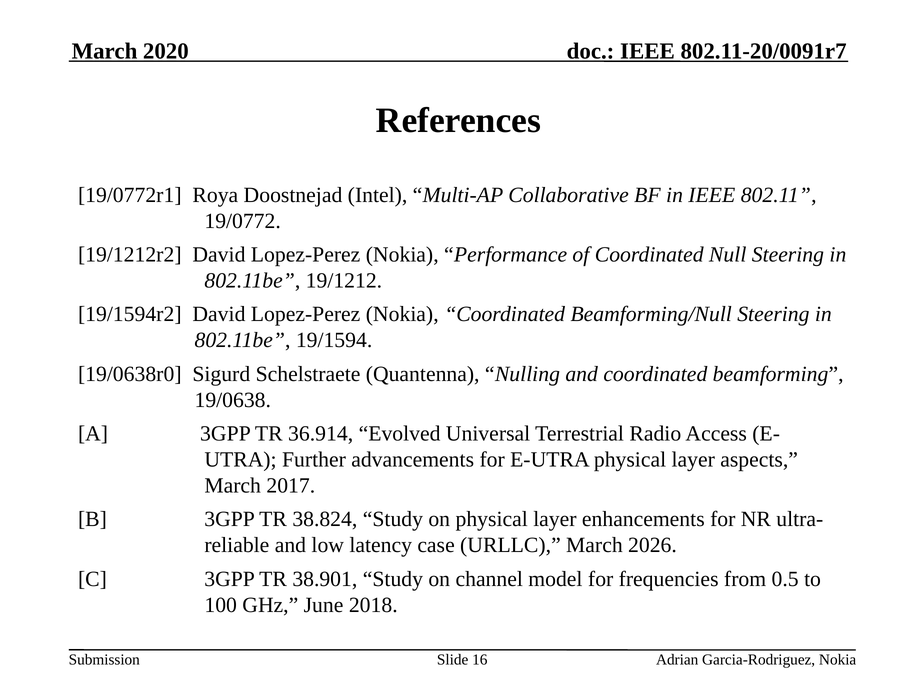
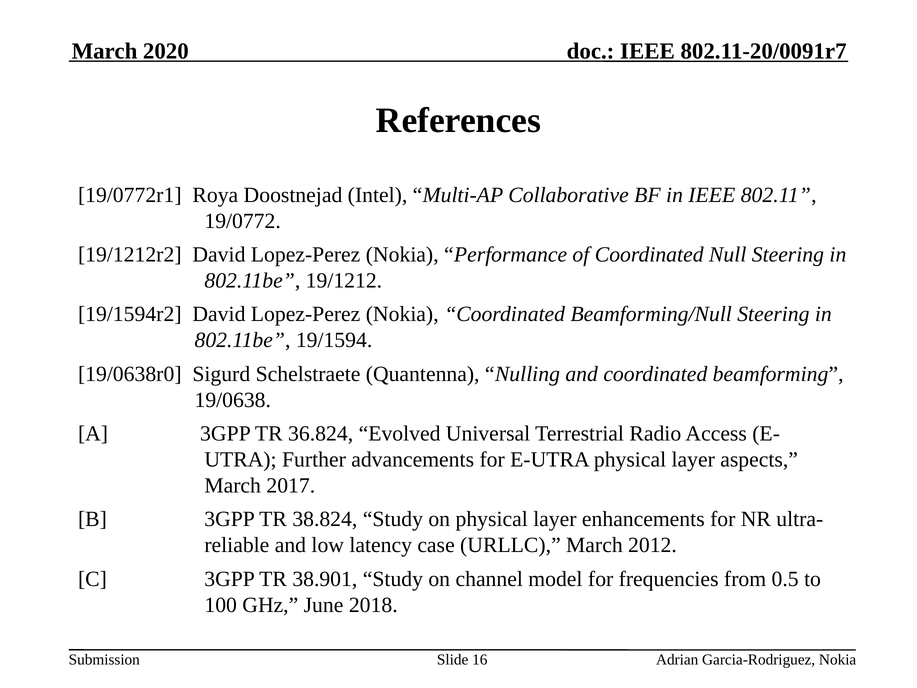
36.914: 36.914 -> 36.824
2026: 2026 -> 2012
